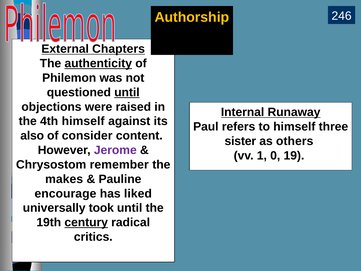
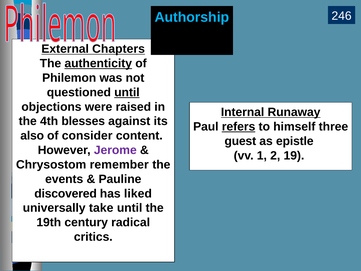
Authorship colour: yellow -> light blue
4th himself: himself -> blesses
refers underline: none -> present
sister: sister -> guest
others: others -> epistle
0: 0 -> 2
makes: makes -> events
encourage: encourage -> discovered
took: took -> take
century underline: present -> none
